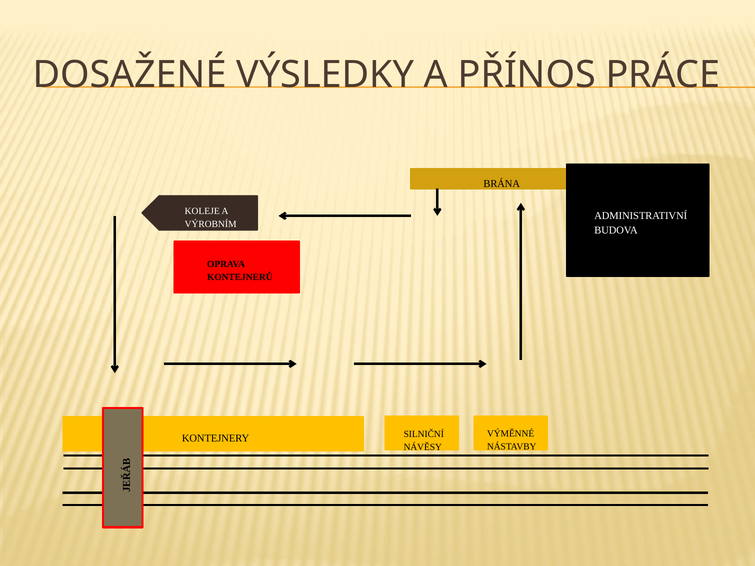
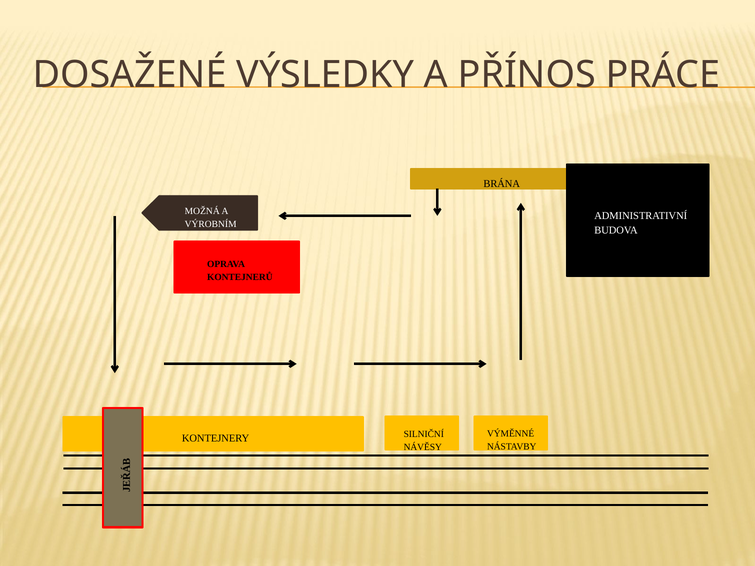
KOLEJE: KOLEJE -> MOŽNÁ
